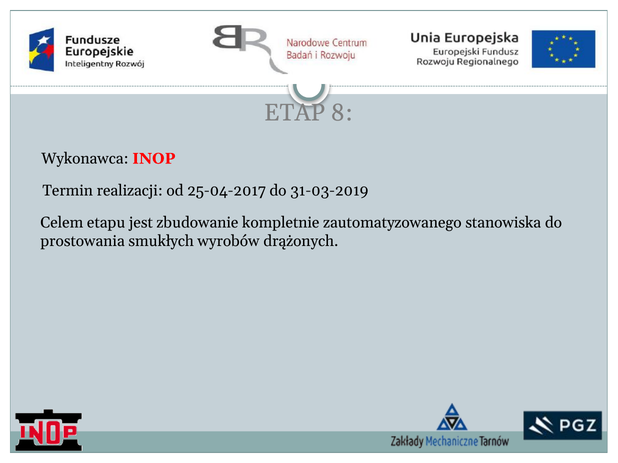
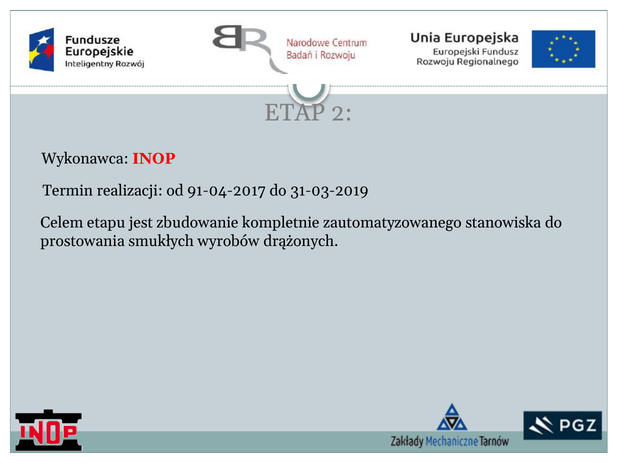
8: 8 -> 2
25-04-2017: 25-04-2017 -> 91-04-2017
